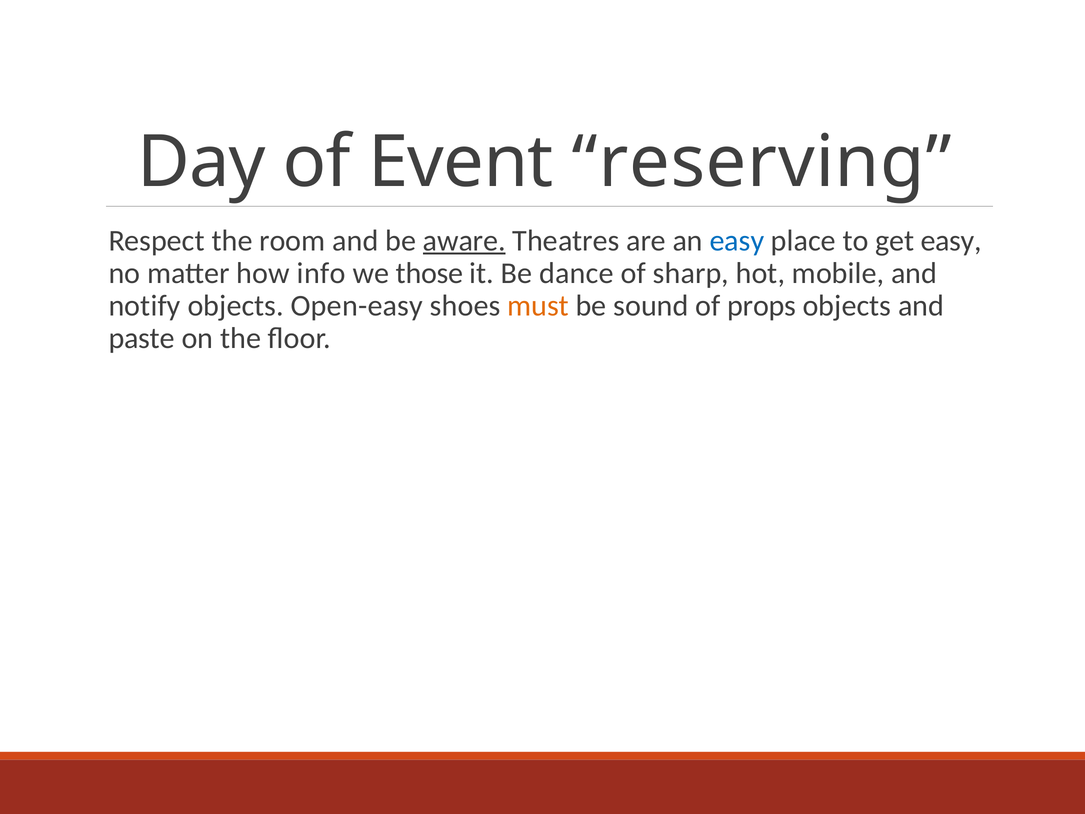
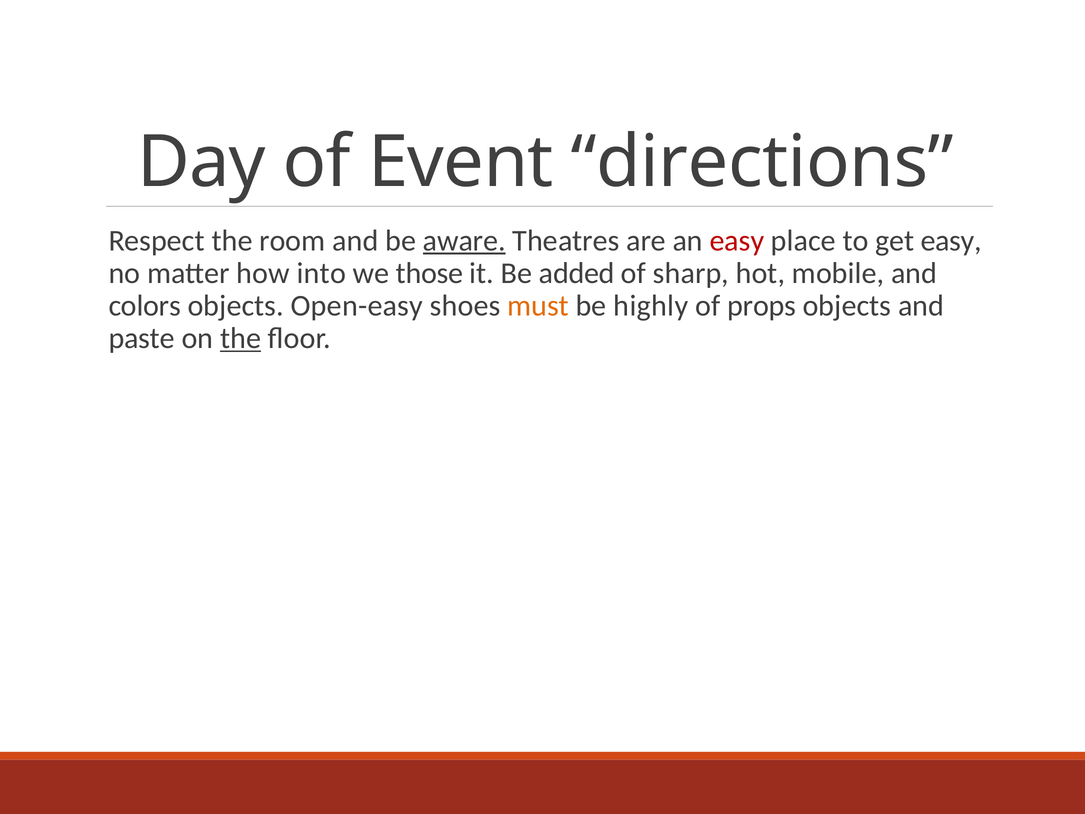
reserving: reserving -> directions
easy at (737, 241) colour: blue -> red
info: info -> into
dance: dance -> added
notify: notify -> colors
sound: sound -> highly
the at (241, 338) underline: none -> present
